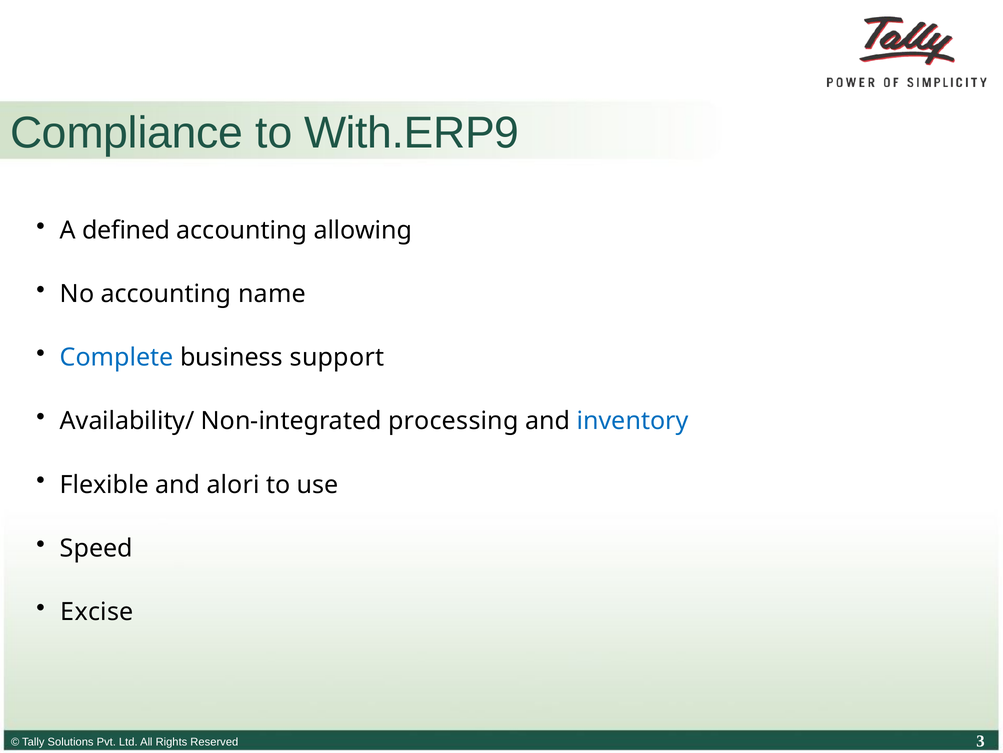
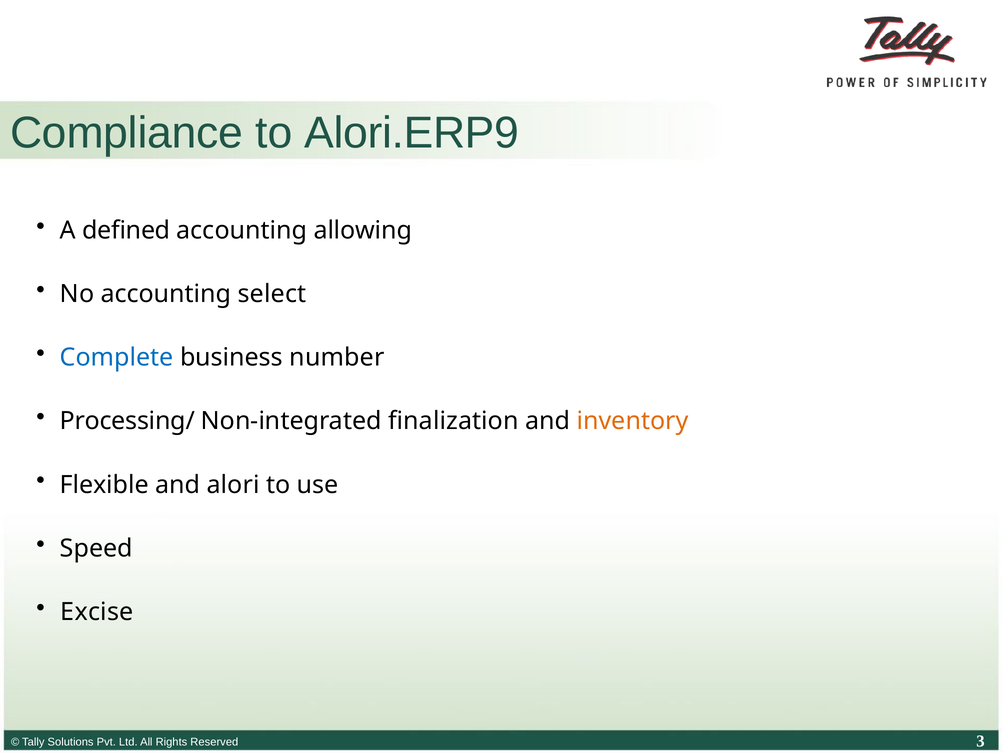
With.ERP9: With.ERP9 -> Alori.ERP9
name: name -> select
support: support -> number
Availability/: Availability/ -> Processing/
processing: processing -> finalization
inventory colour: blue -> orange
